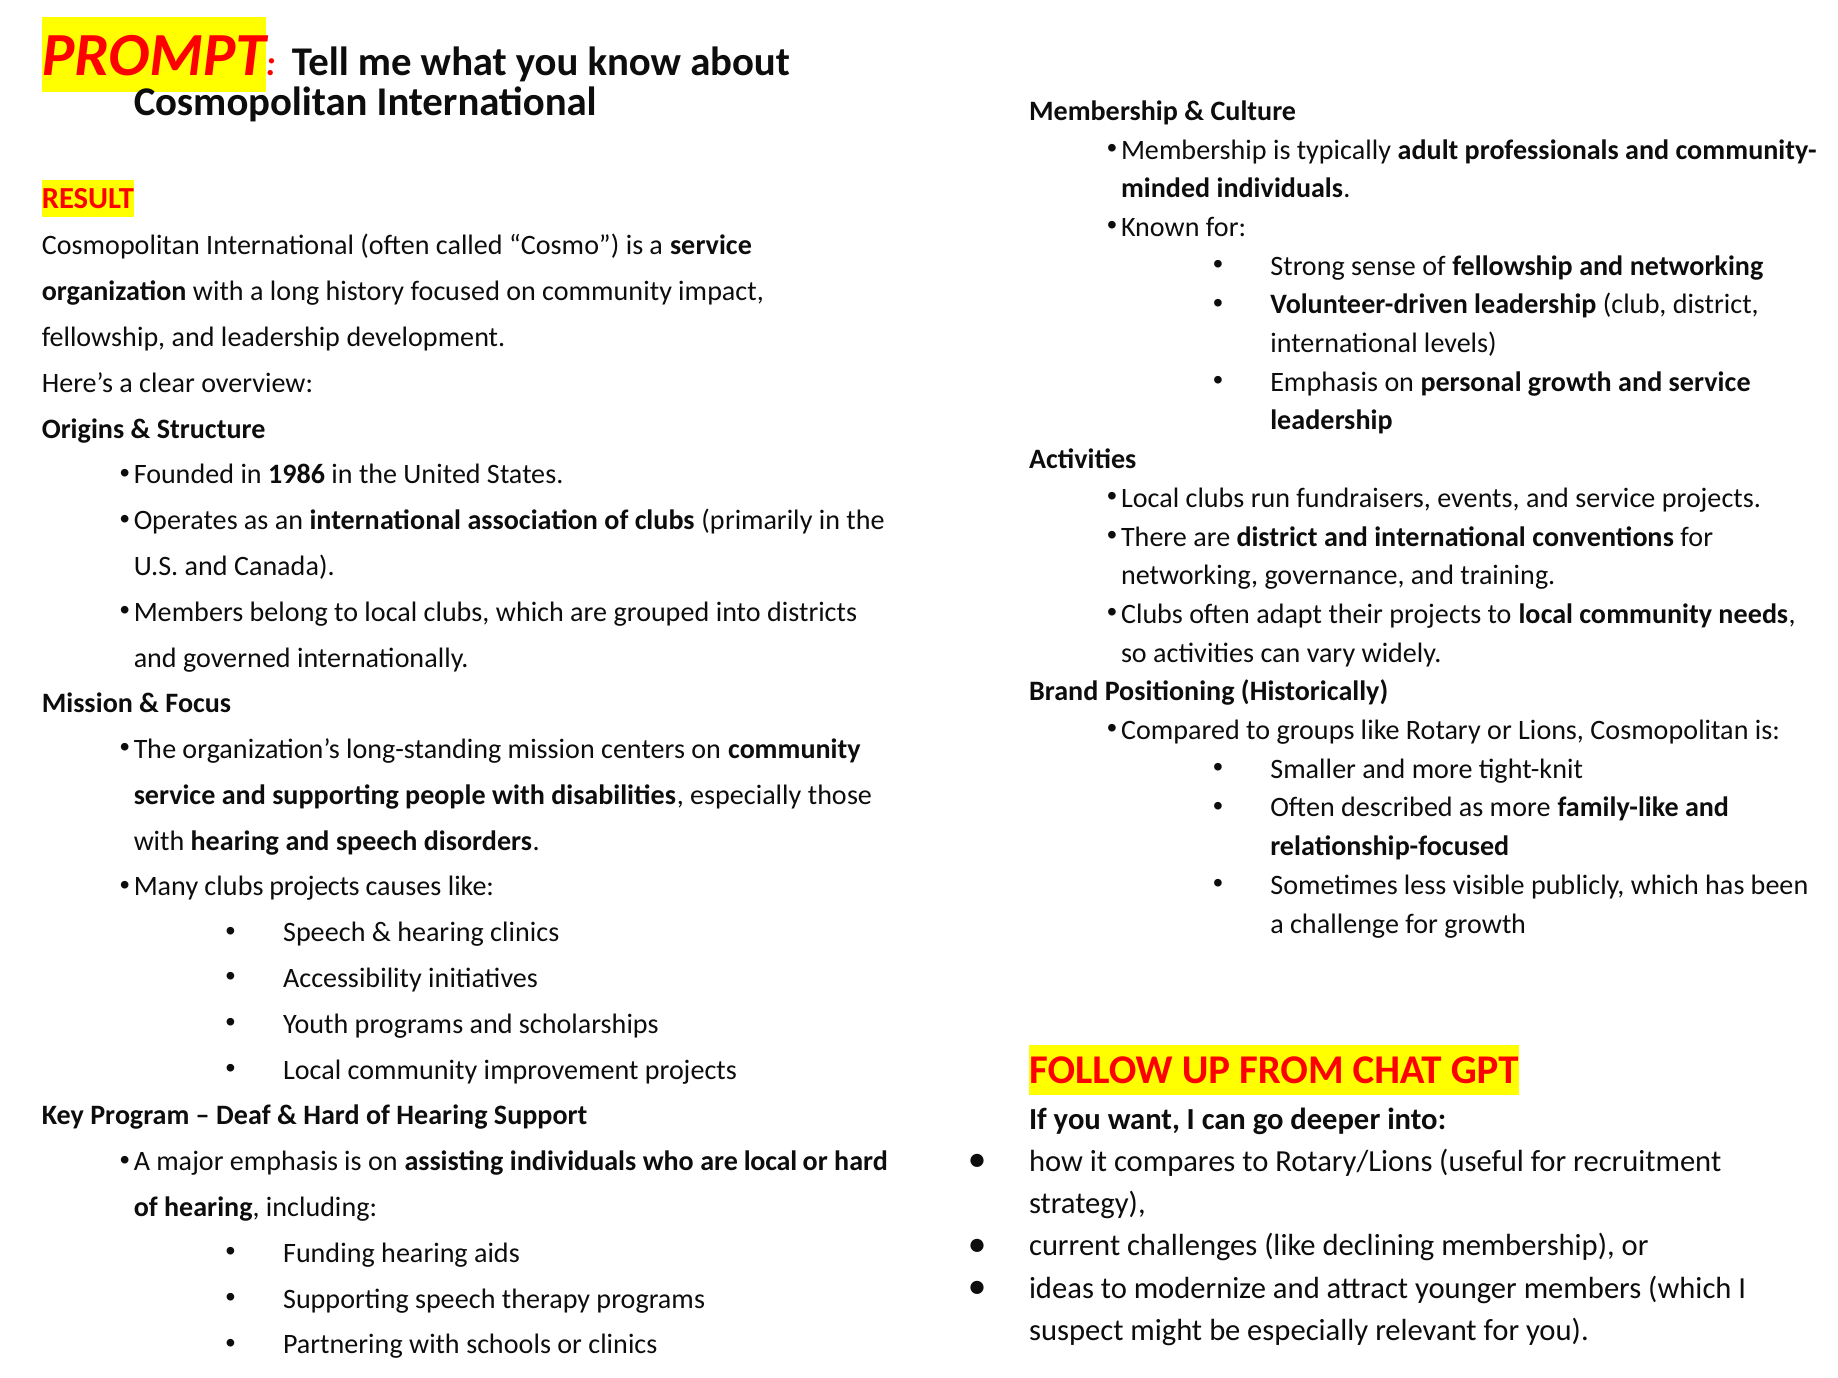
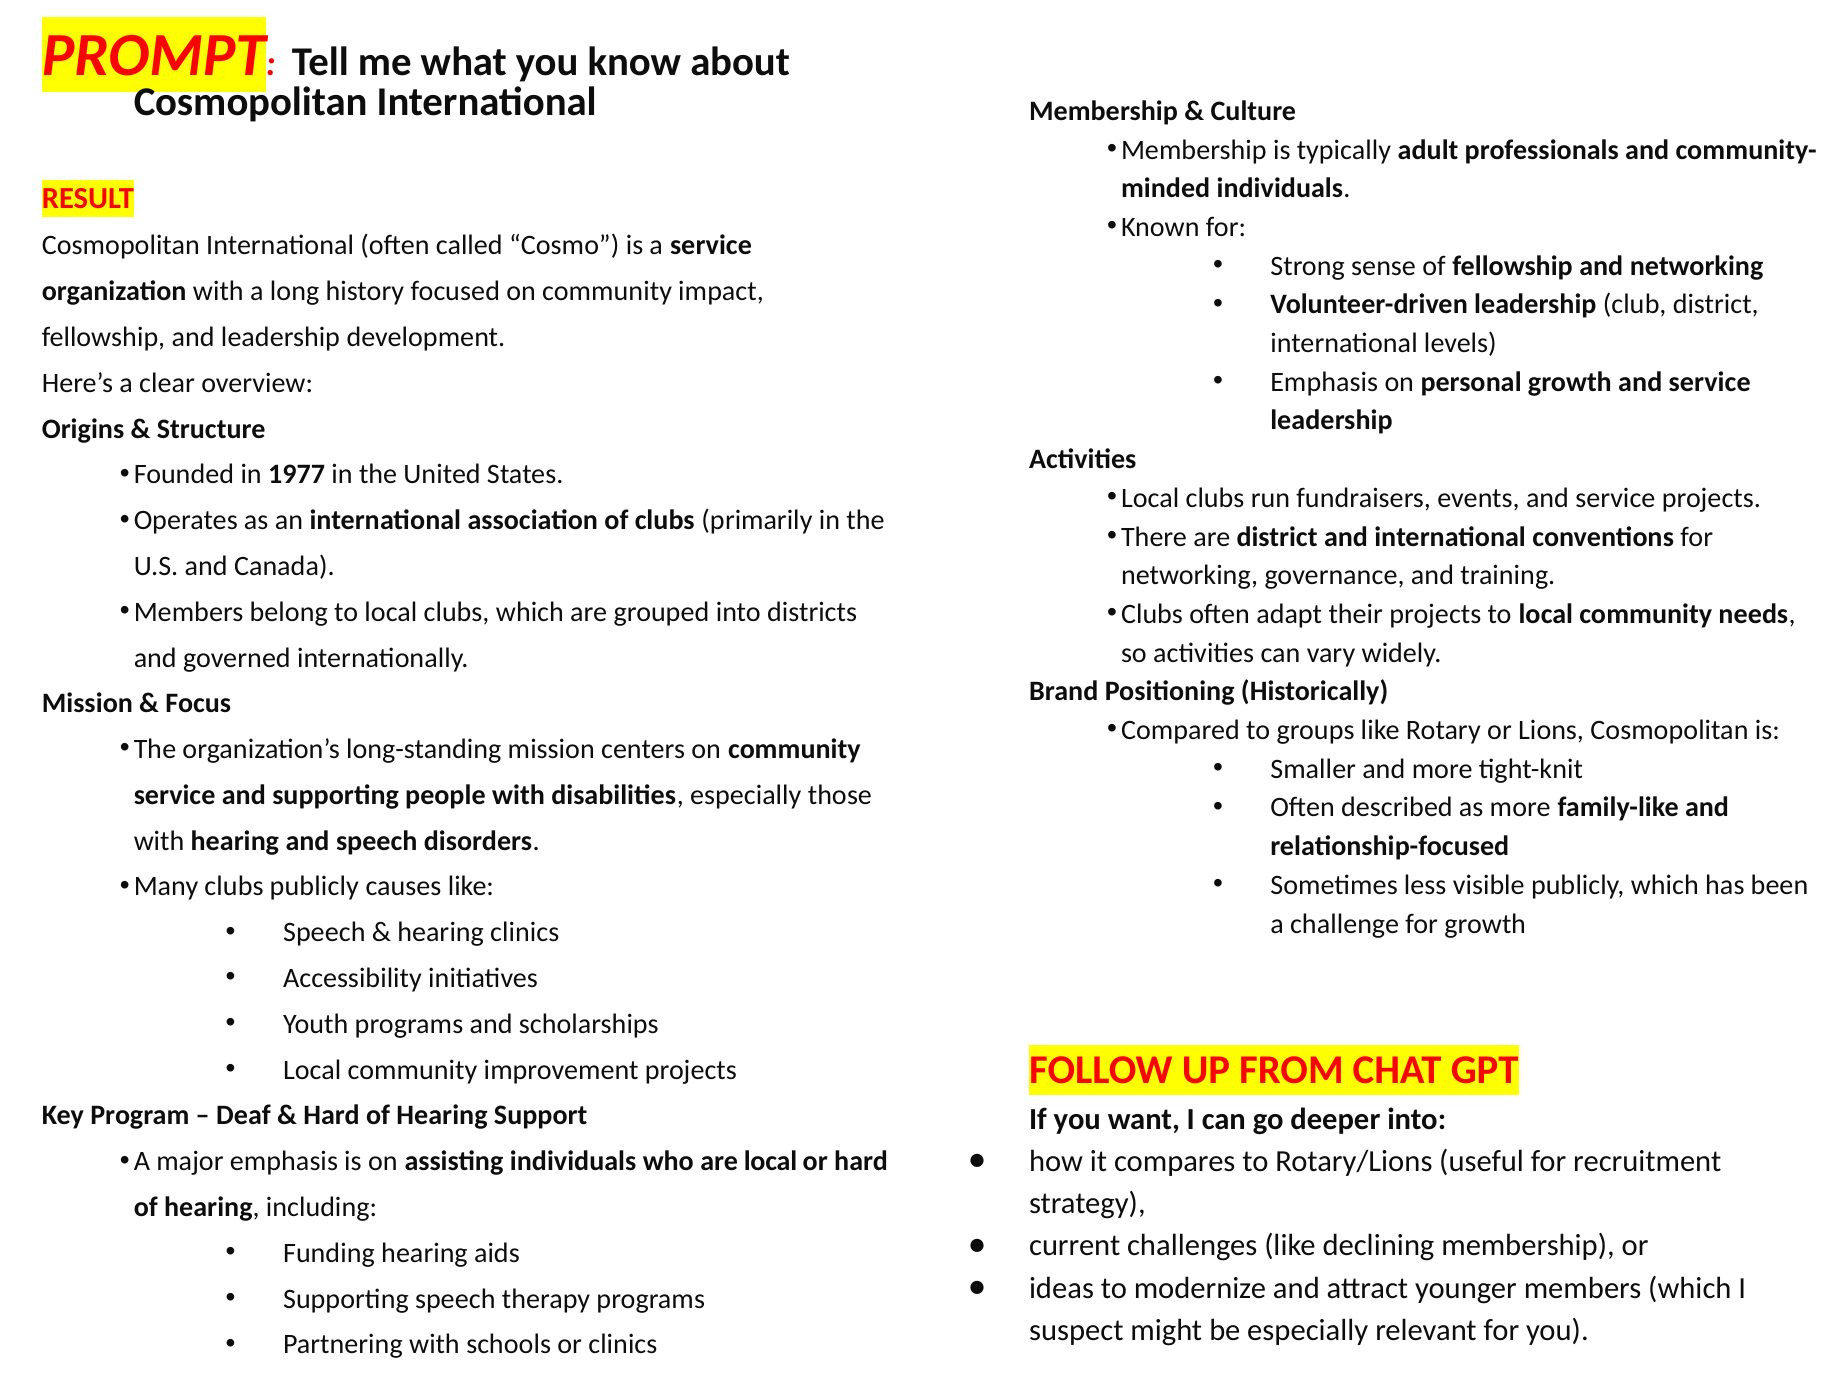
1986: 1986 -> 1977
clubs projects: projects -> publicly
